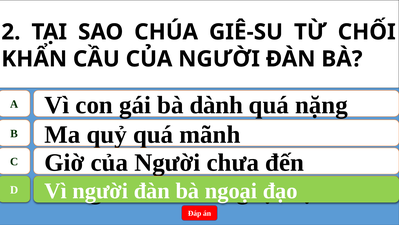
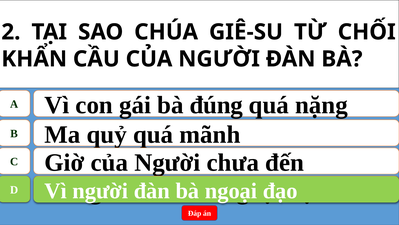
dành: dành -> đúng
